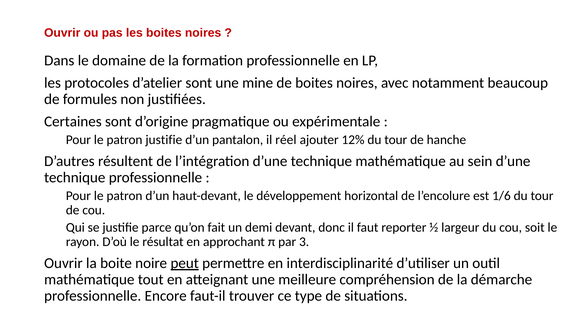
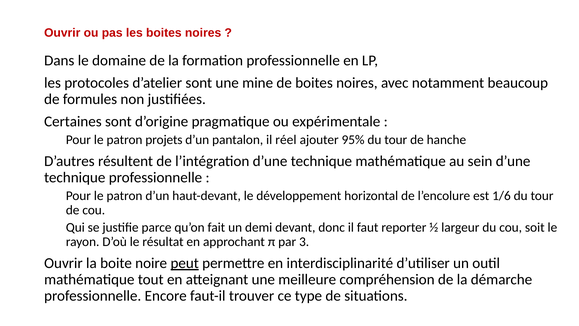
patron justifie: justifie -> projets
12%: 12% -> 95%
